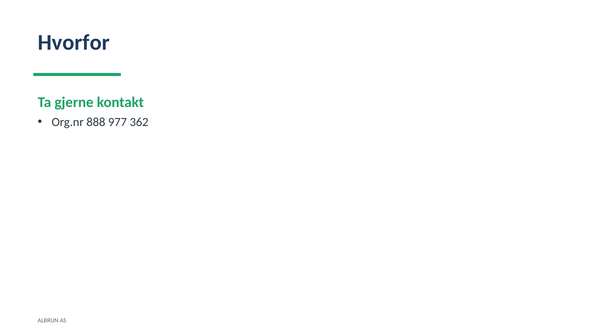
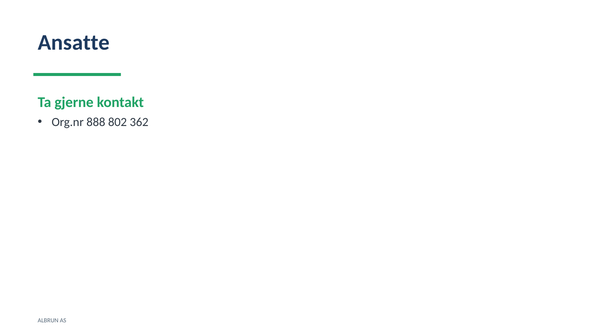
Hvorfor: Hvorfor -> Ansatte
977: 977 -> 802
